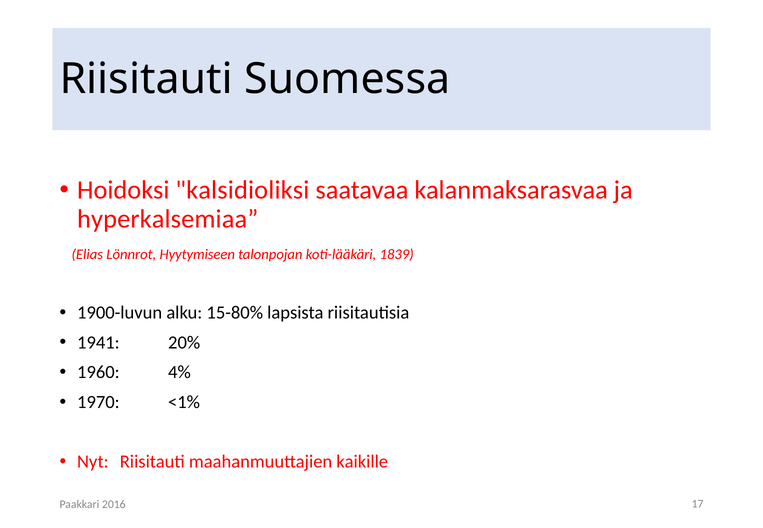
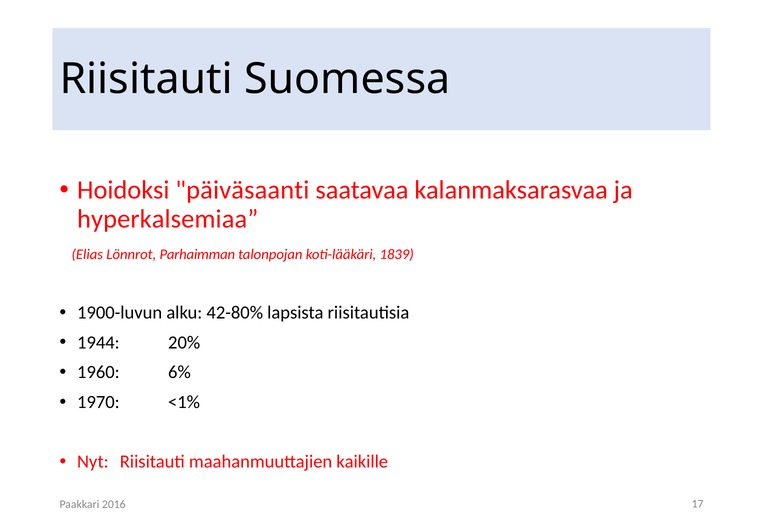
kalsidioliksi: kalsidioliksi -> päiväsaanti
Hyytymiseen: Hyytymiseen -> Parhaimman
15-80%: 15-80% -> 42-80%
1941: 1941 -> 1944
4%: 4% -> 6%
